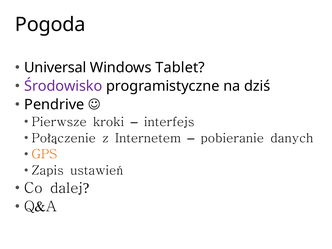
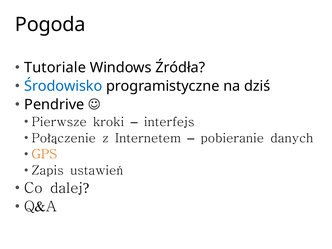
Universal: Universal -> Tutoriale
Tablet: Tablet -> Źródła
Środowisko colour: purple -> blue
